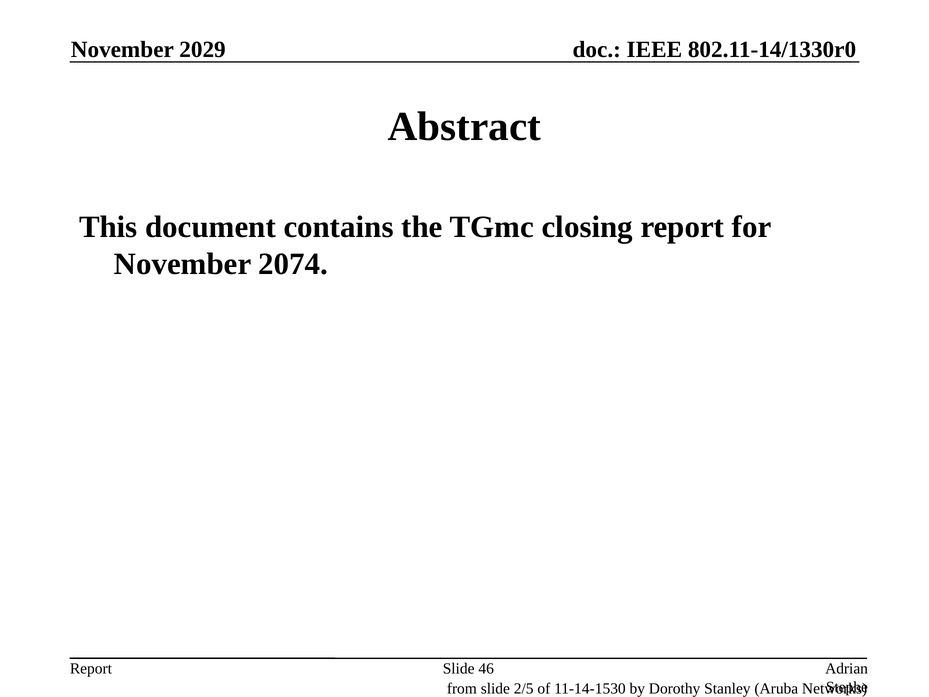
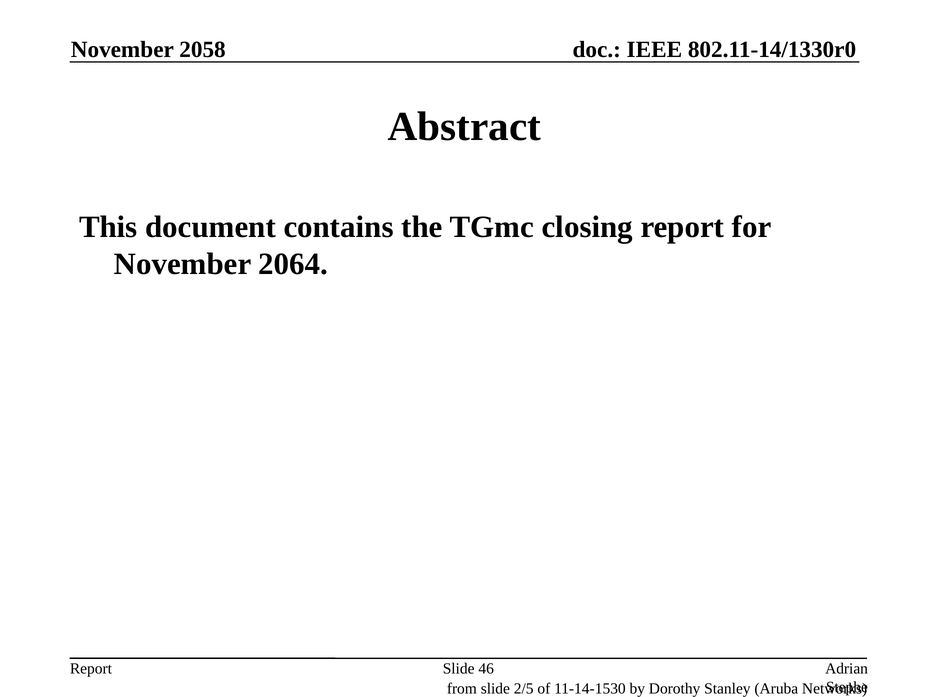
2029: 2029 -> 2058
2074: 2074 -> 2064
